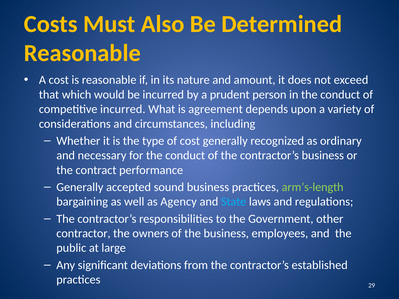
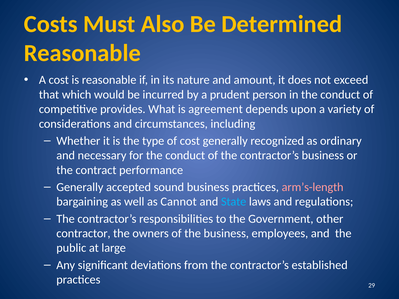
competitive incurred: incurred -> provides
arm’s-length colour: light green -> pink
Agency: Agency -> Cannot
